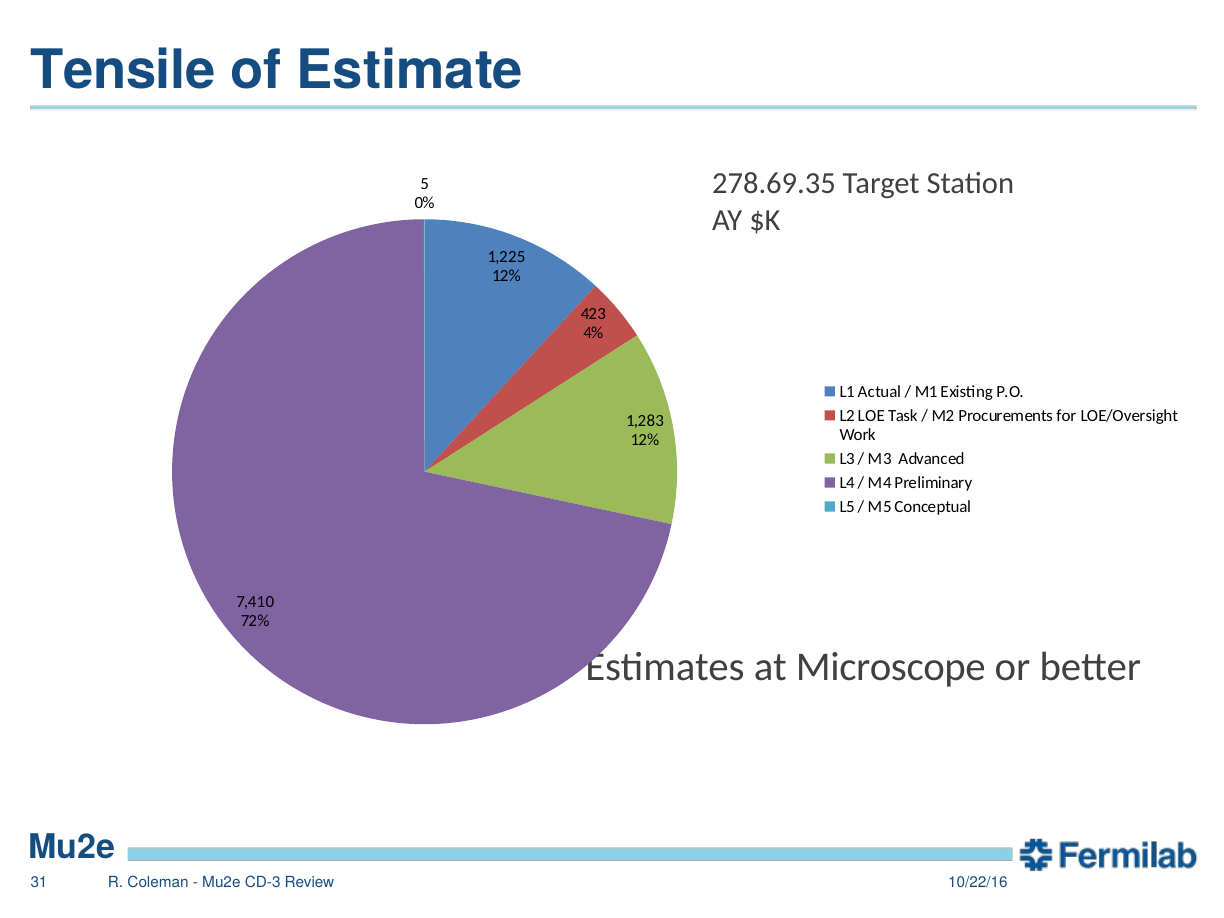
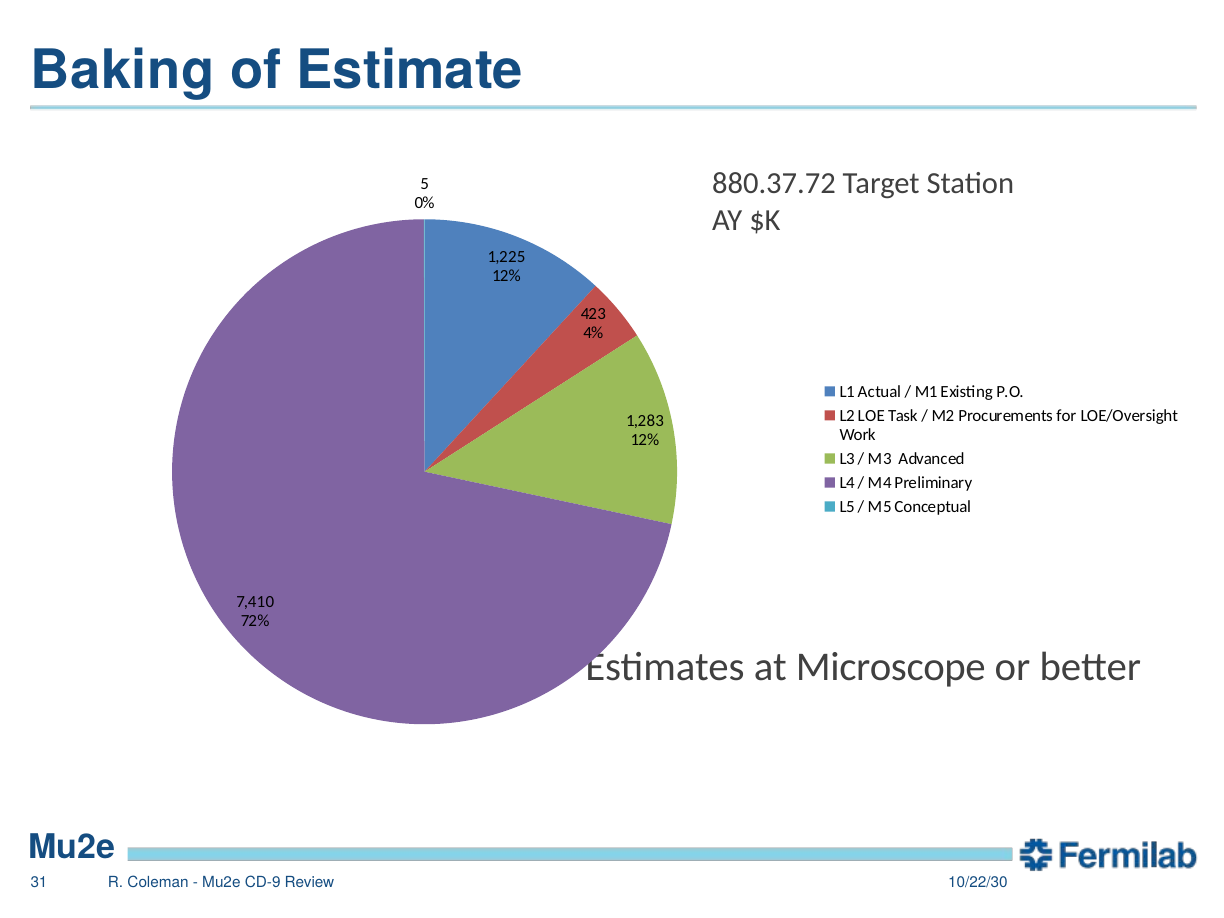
Tensile: Tensile -> Baking
278.69.35: 278.69.35 -> 880.37.72
CD-3: CD-3 -> CD-9
10/22/16: 10/22/16 -> 10/22/30
